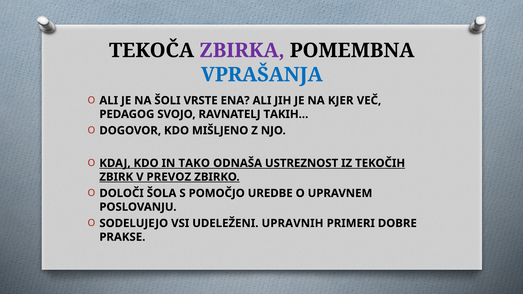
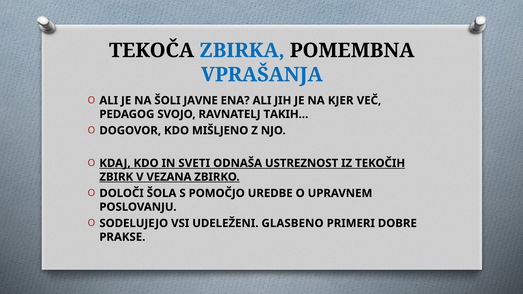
ZBIRKA colour: purple -> blue
VRSTE: VRSTE -> JAVNE
TAKO: TAKO -> SVETI
PREVOZ: PREVOZ -> VEZANA
UPRAVNIH: UPRAVNIH -> GLASBENO
